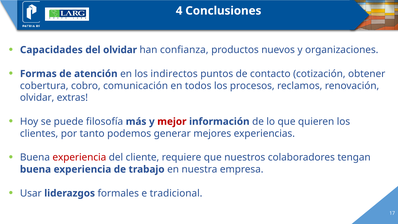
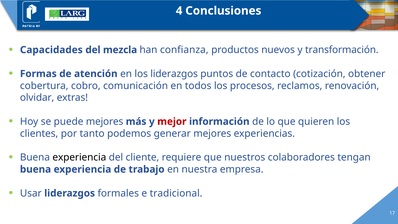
del olvidar: olvidar -> mezcla
organizaciones: organizaciones -> transformación
los indirectos: indirectos -> liderazgos
puede filosofía: filosofía -> mejores
experiencia at (79, 157) colour: red -> black
